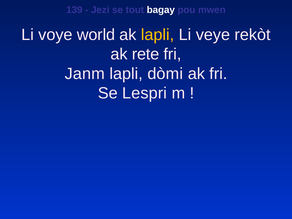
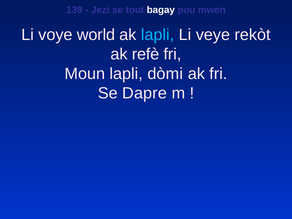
lapli at (158, 35) colour: yellow -> light blue
rete: rete -> refè
Janm: Janm -> Moun
Lespri: Lespri -> Dapre
